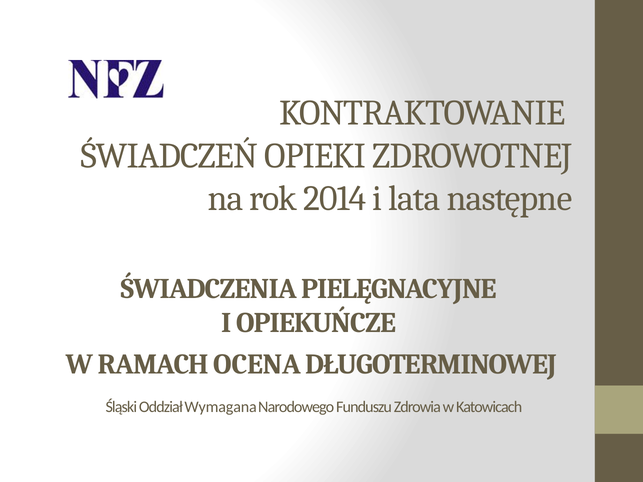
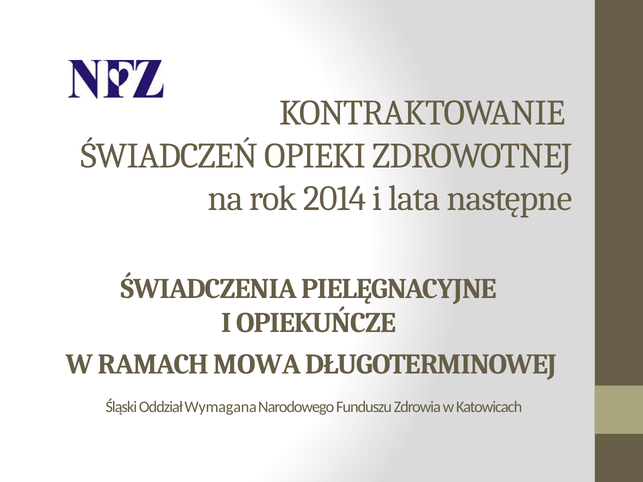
OCENA: OCENA -> MOWA
